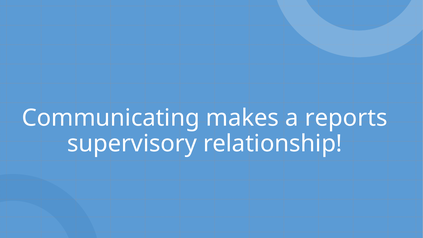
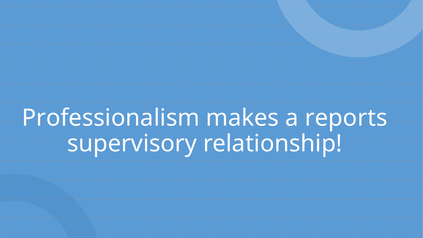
Communicating: Communicating -> Professionalism
